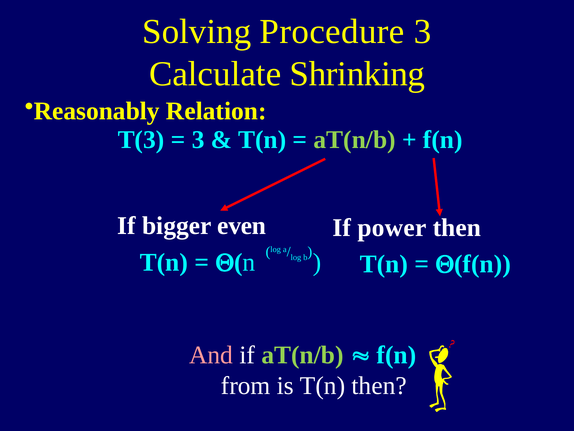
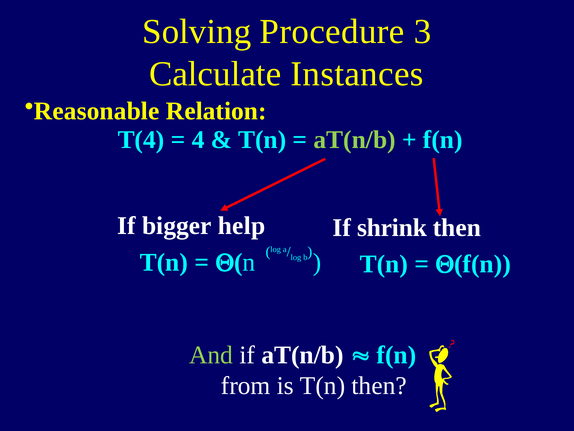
Shrinking: Shrinking -> Instances
Reasonably: Reasonably -> Reasonable
T(3: T(3 -> T(4
3 at (198, 140): 3 -> 4
even: even -> help
power: power -> shrink
And colour: pink -> light green
aT(n/b at (302, 355) colour: light green -> white
